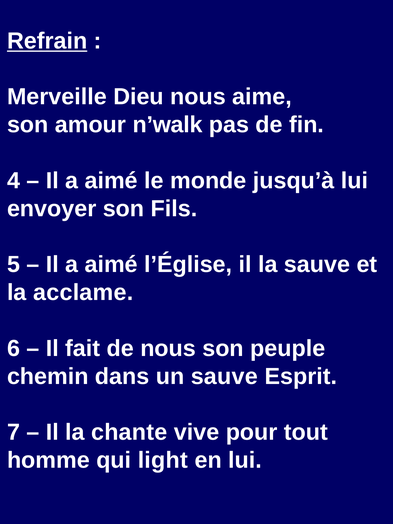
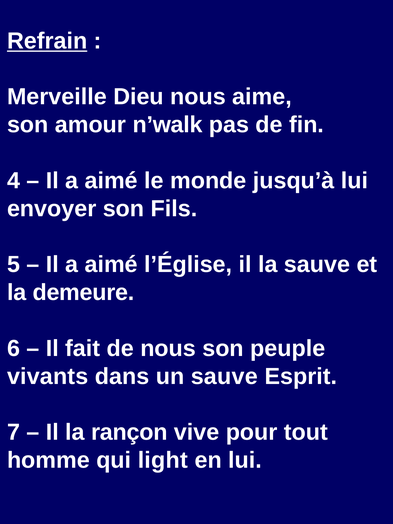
acclame: acclame -> demeure
chemin: chemin -> vivants
chante: chante -> rançon
